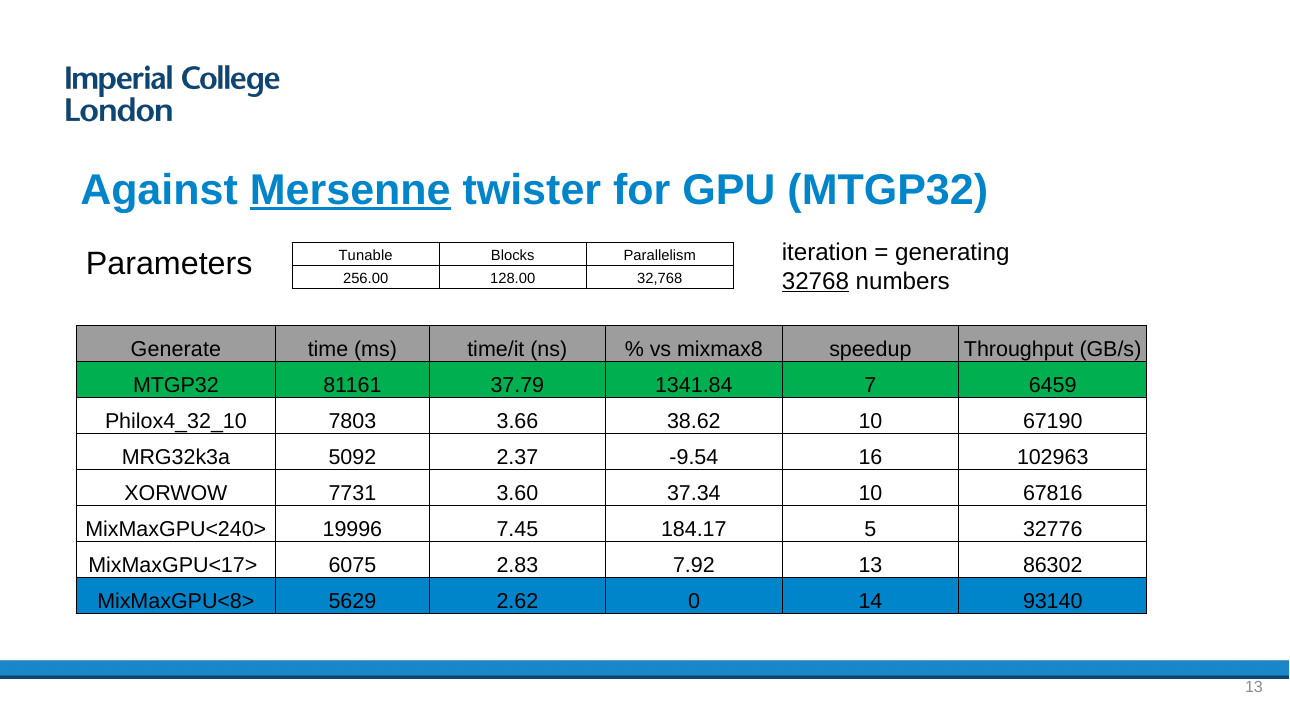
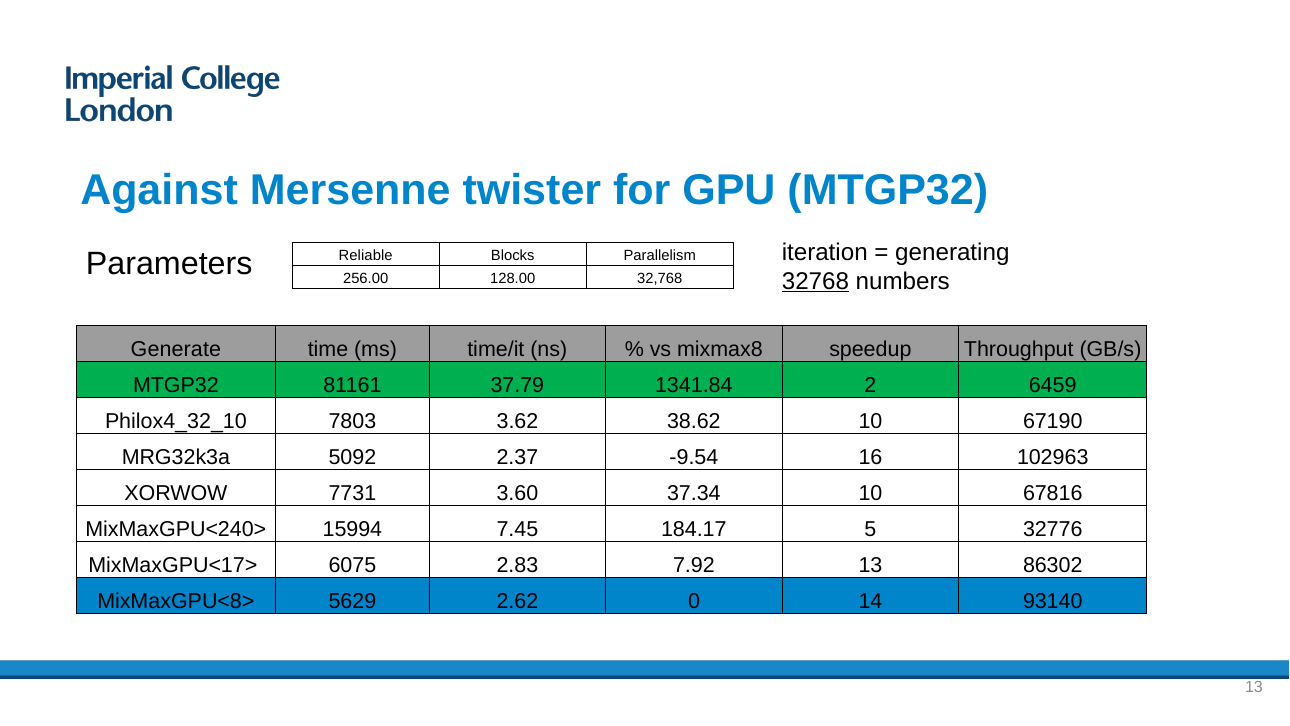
Mersenne underline: present -> none
Tunable: Tunable -> Reliable
7: 7 -> 2
3.66: 3.66 -> 3.62
19996: 19996 -> 15994
